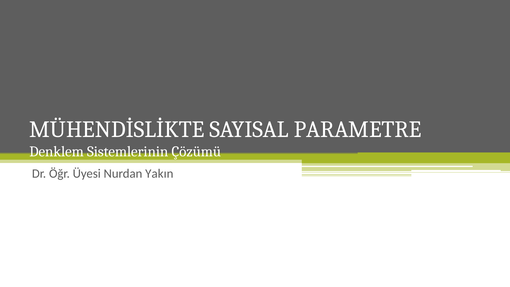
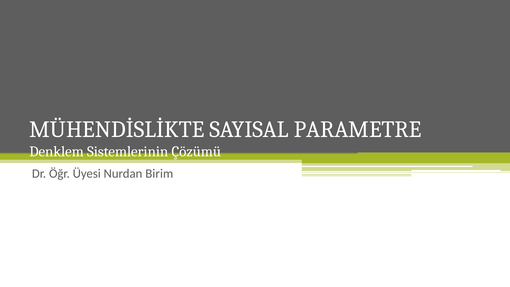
Yakın: Yakın -> Birim
